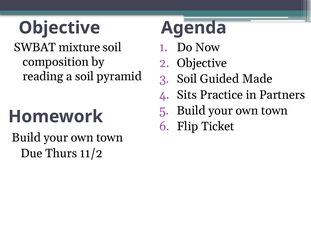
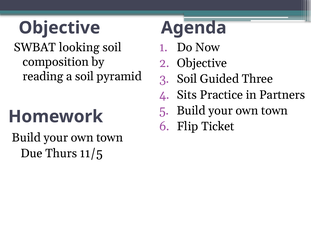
mixture: mixture -> looking
Made: Made -> Three
11/2: 11/2 -> 11/5
